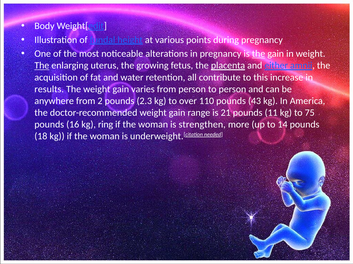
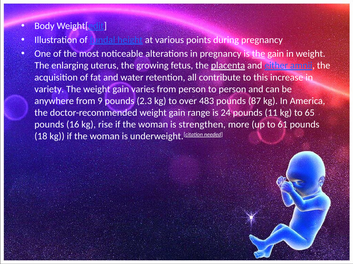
The at (42, 66) underline: present -> none
results: results -> variety
2: 2 -> 9
110: 110 -> 483
43: 43 -> 87
21: 21 -> 24
75: 75 -> 65
ring: ring -> rise
14: 14 -> 61
